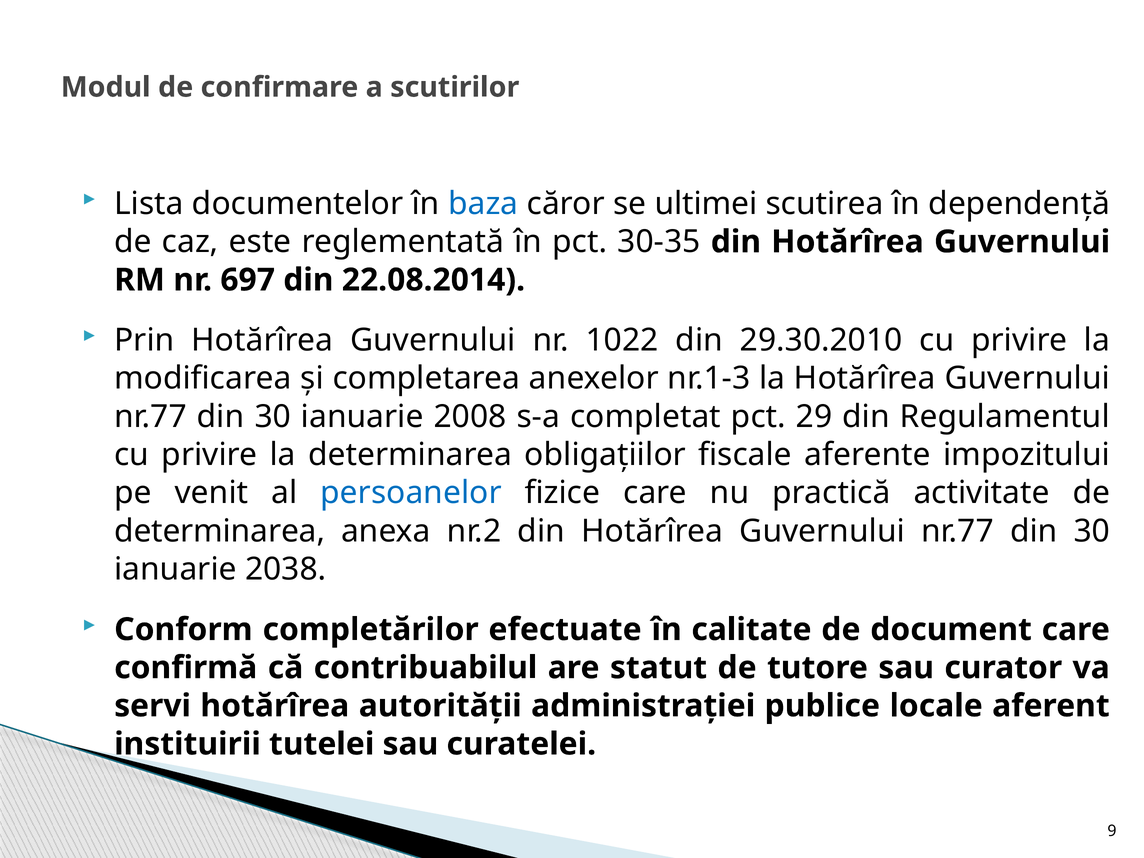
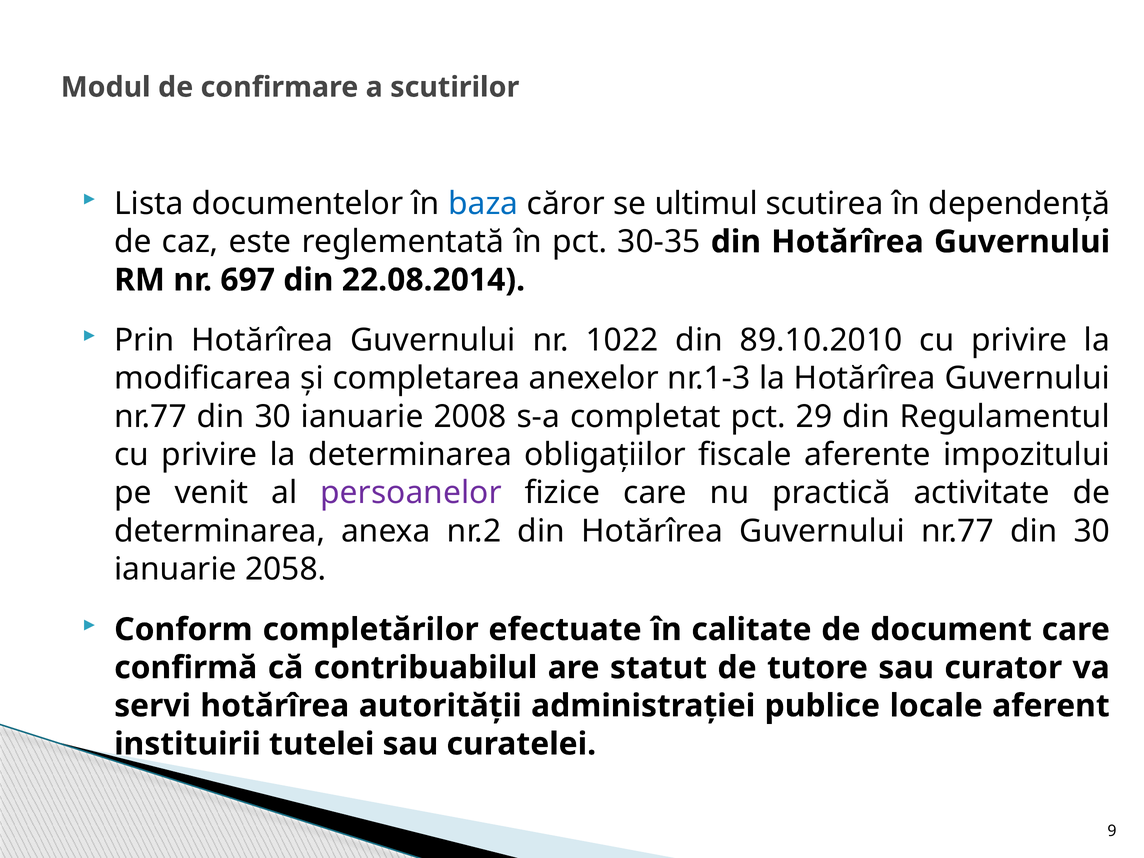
ultimei: ultimei -> ultimul
29.30.2010: 29.30.2010 -> 89.10.2010
persoanelor colour: blue -> purple
2038: 2038 -> 2058
